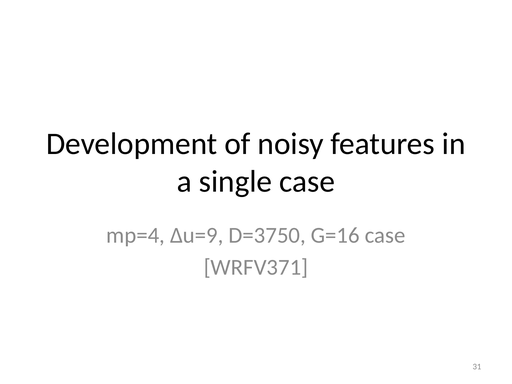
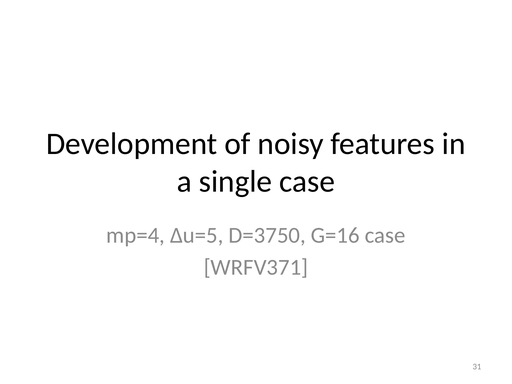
∆u=9: ∆u=9 -> ∆u=5
